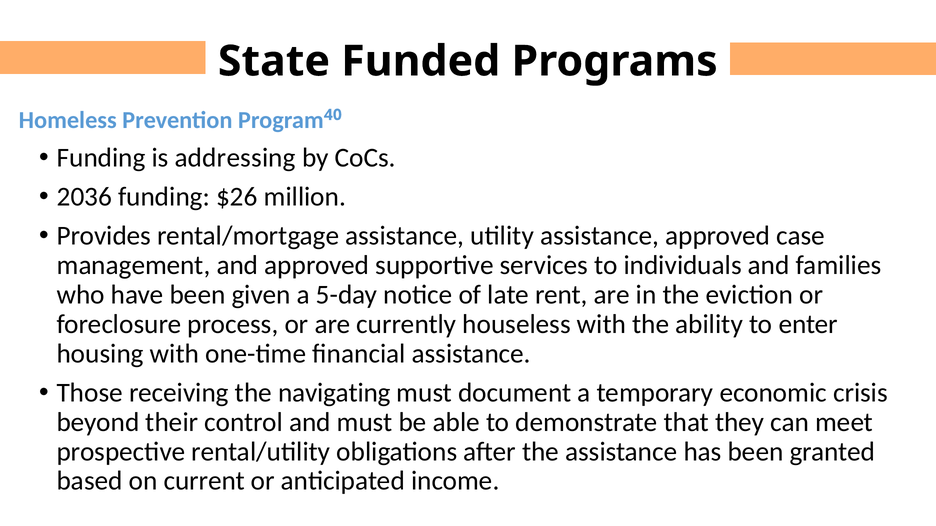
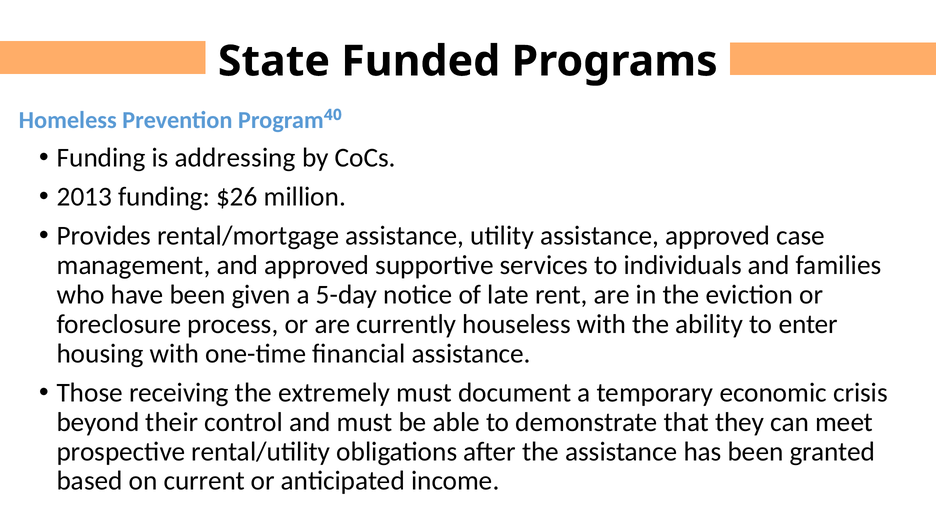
2036: 2036 -> 2013
navigating: navigating -> extremely
